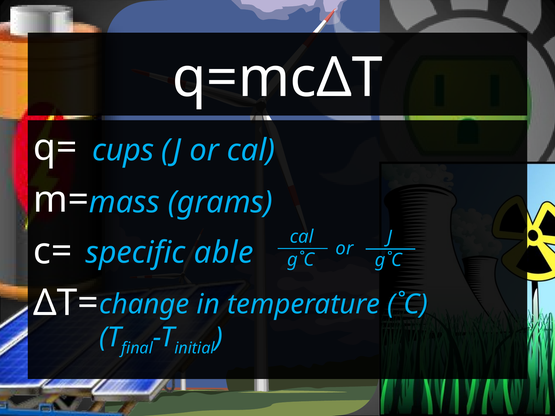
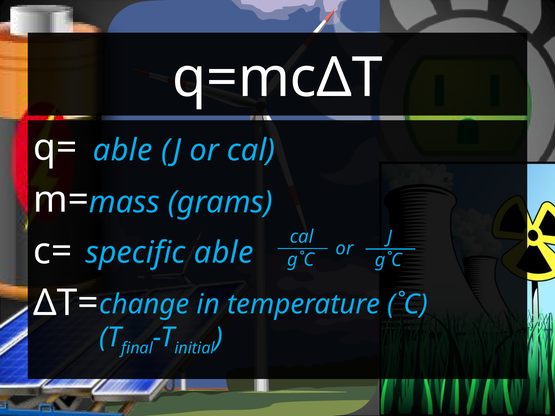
cups at (123, 151): cups -> able
